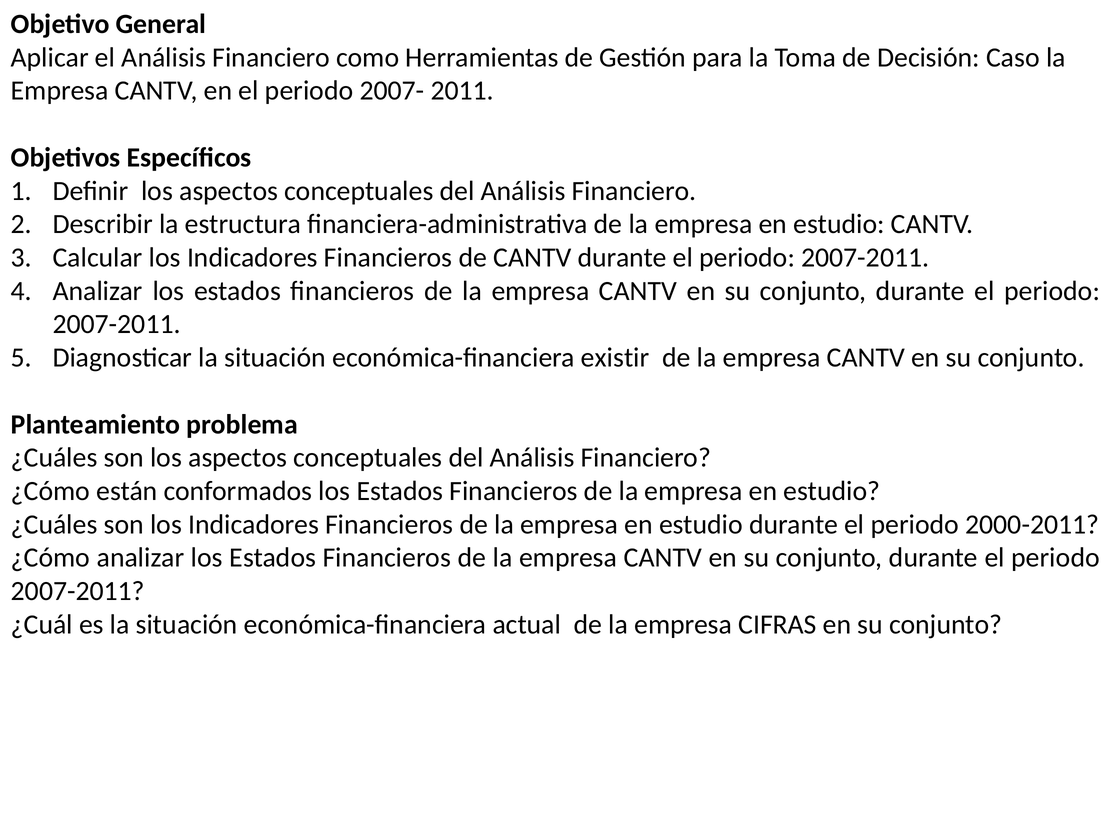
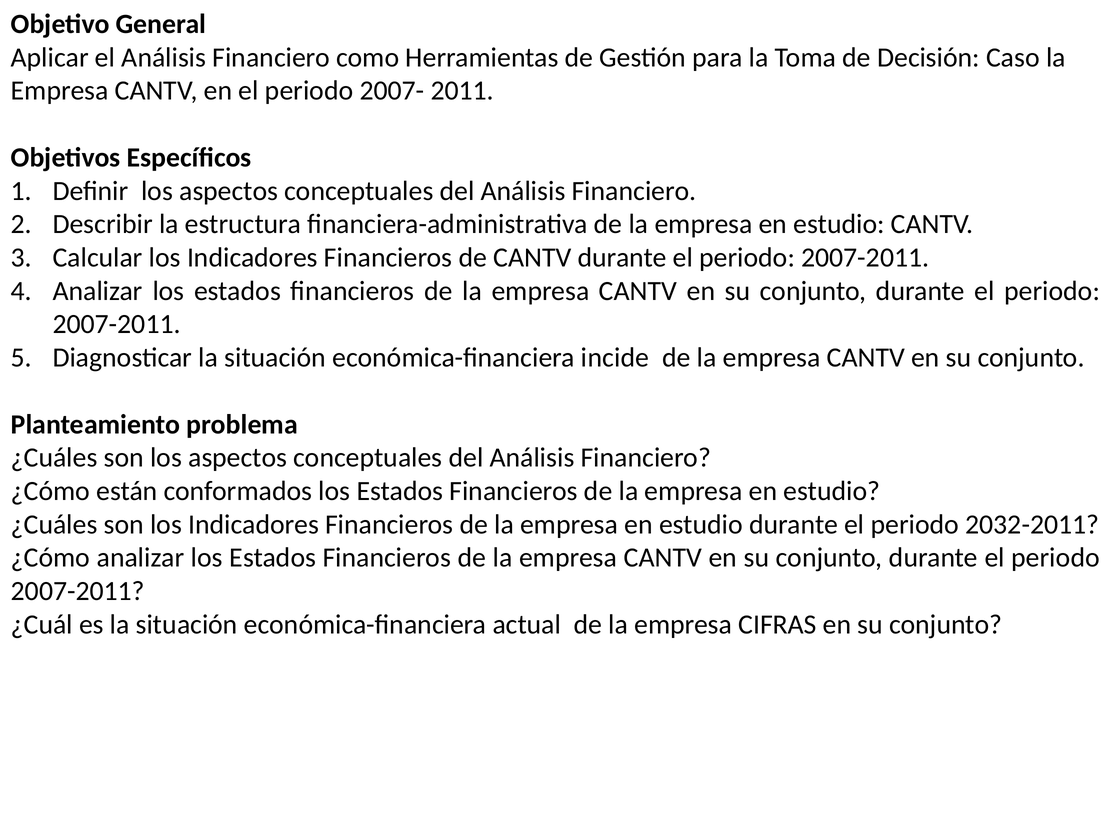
existir: existir -> incide
2000-2011: 2000-2011 -> 2032-2011
